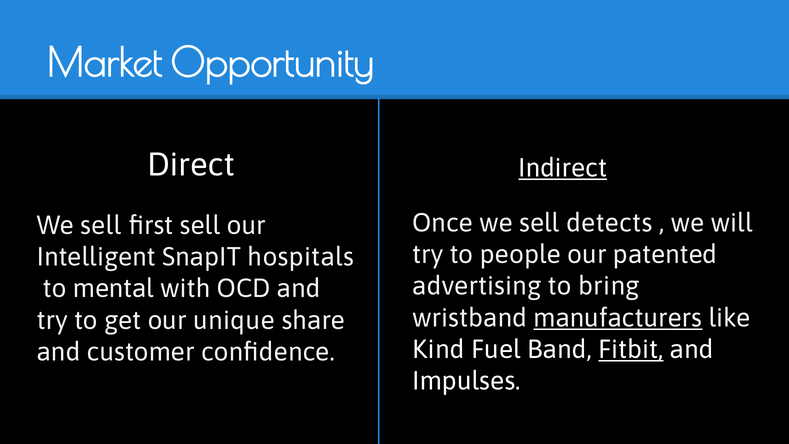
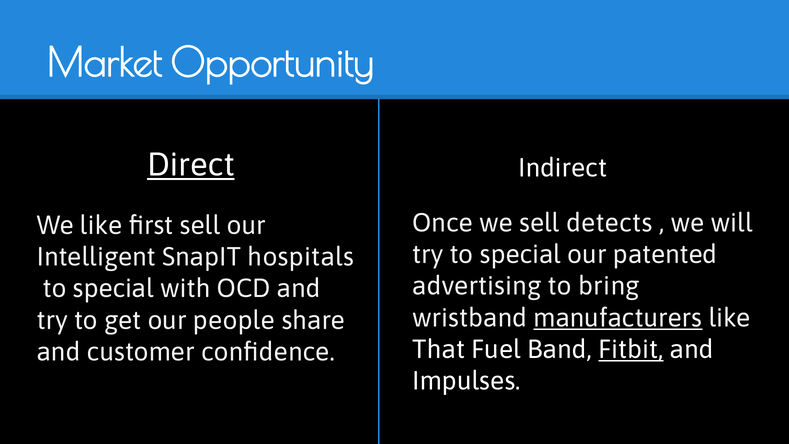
Direct underline: none -> present
Indirect underline: present -> none
sell at (101, 226): sell -> like
try to people: people -> special
mental at (113, 289): mental -> special
unique: unique -> people
Kind: Kind -> That
